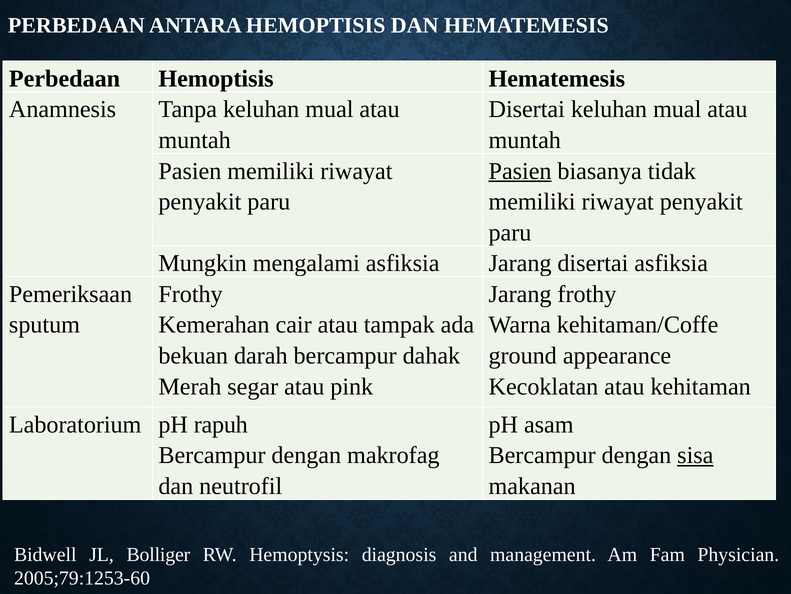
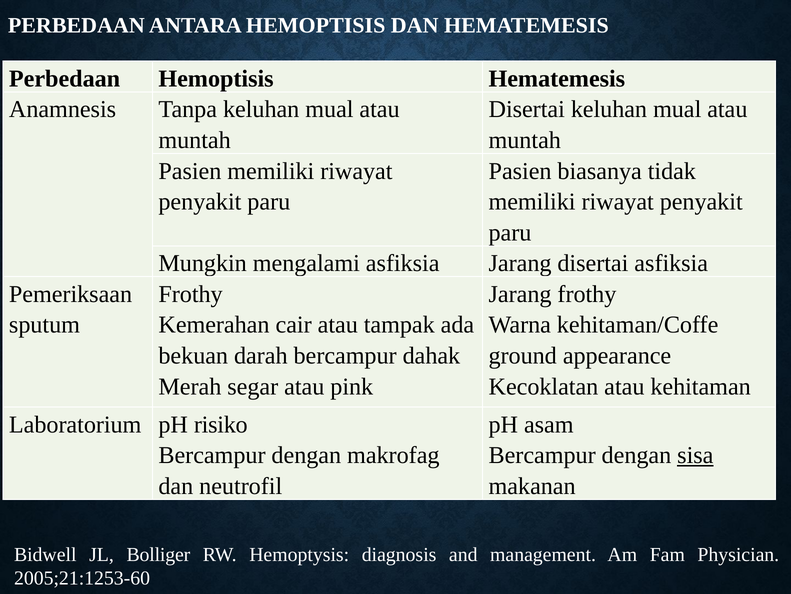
Pasien at (520, 171) underline: present -> none
rapuh: rapuh -> risiko
2005;79:1253-60: 2005;79:1253-60 -> 2005;21:1253-60
